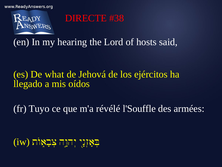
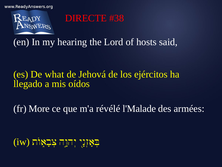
Tuyo: Tuyo -> More
l'Souffle: l'Souffle -> l'Malade
